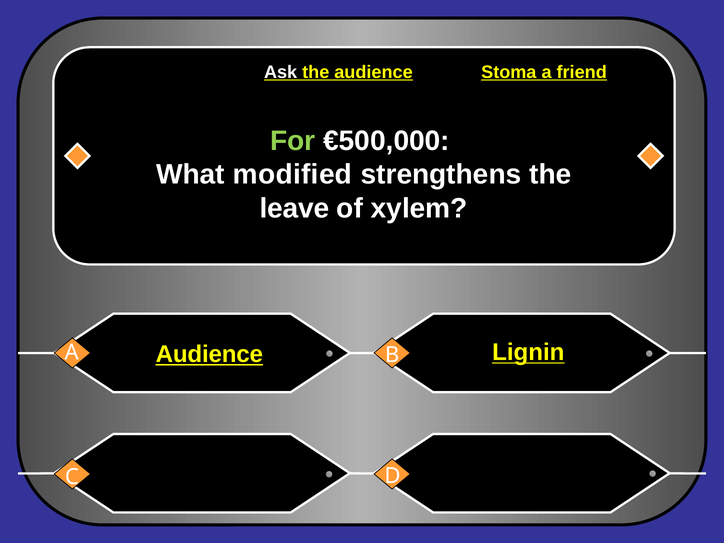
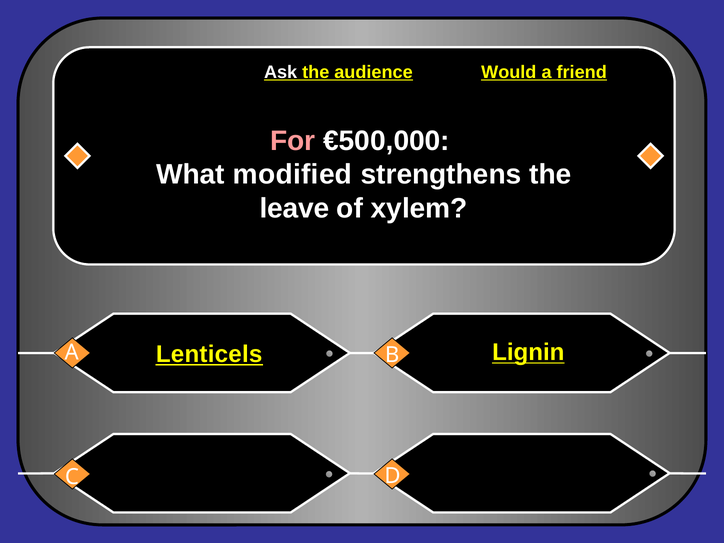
Stoma: Stoma -> Would
For colour: light green -> pink
Audience at (209, 354): Audience -> Lenticels
